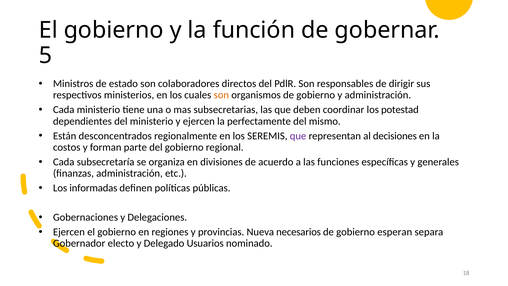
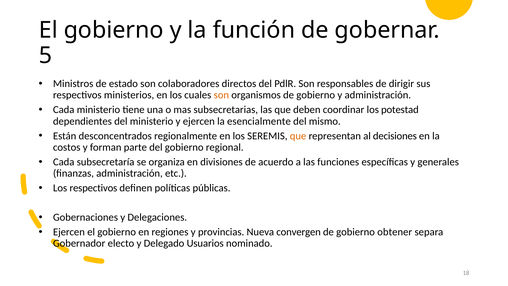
perfectamente: perfectamente -> esencialmente
que at (298, 136) colour: purple -> orange
Los informadas: informadas -> respectivos
necesarios: necesarios -> convergen
esperan: esperan -> obtener
